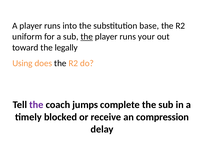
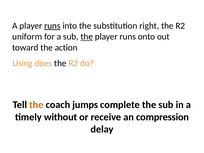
runs at (52, 26) underline: none -> present
base: base -> right
your: your -> onto
legally: legally -> action
the at (36, 105) colour: purple -> orange
blocked: blocked -> without
